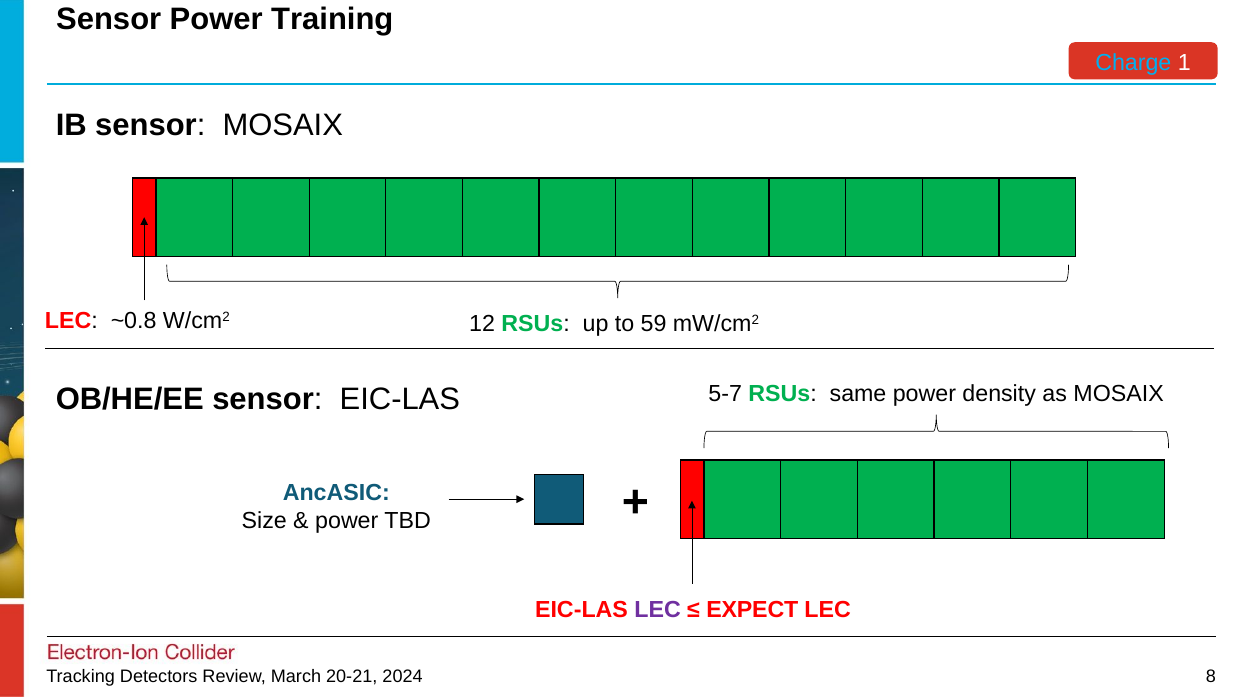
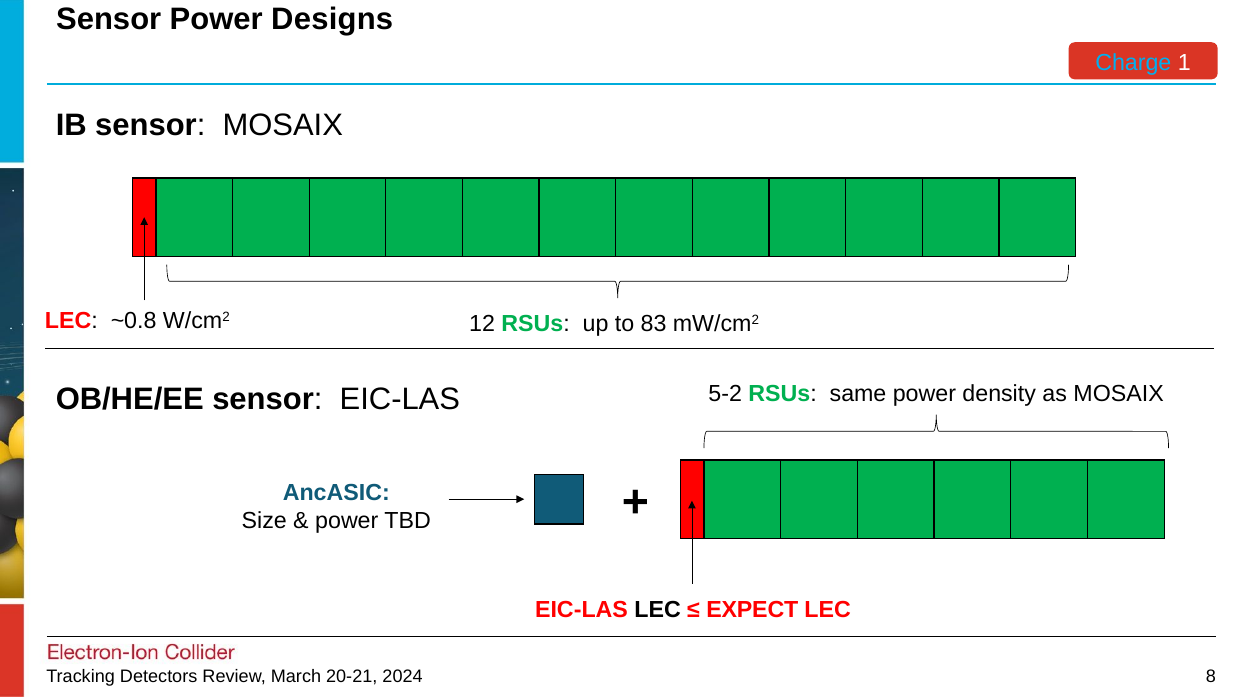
Training: Training -> Designs
59: 59 -> 83
5-7: 5-7 -> 5-2
LEC at (658, 609) colour: purple -> black
